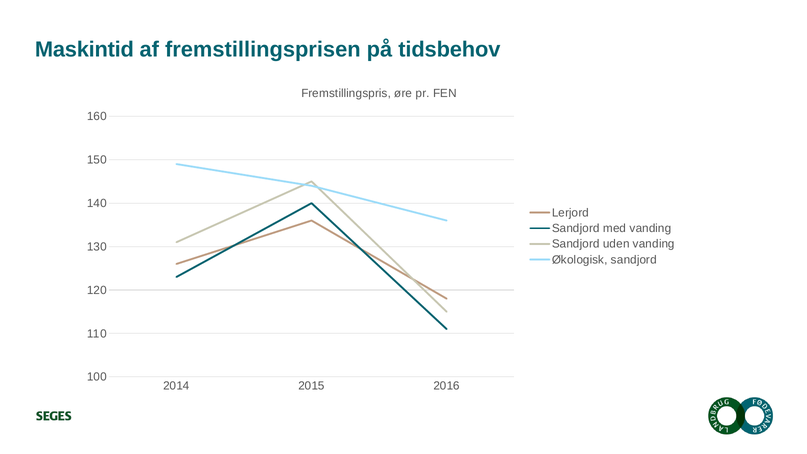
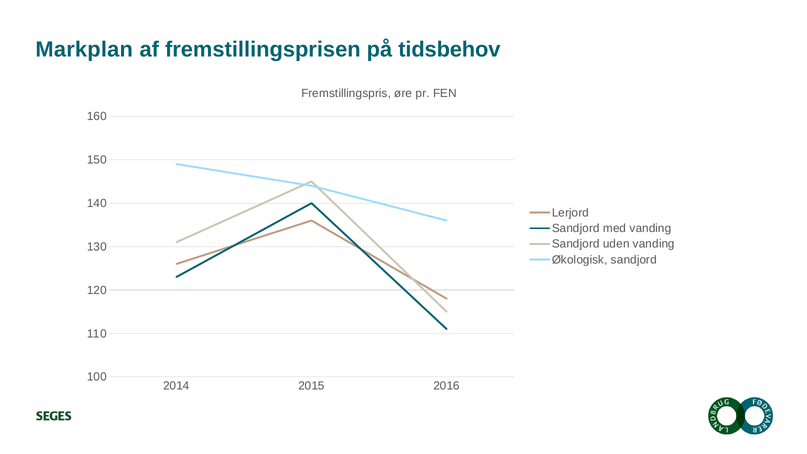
Maskintid: Maskintid -> Markplan
